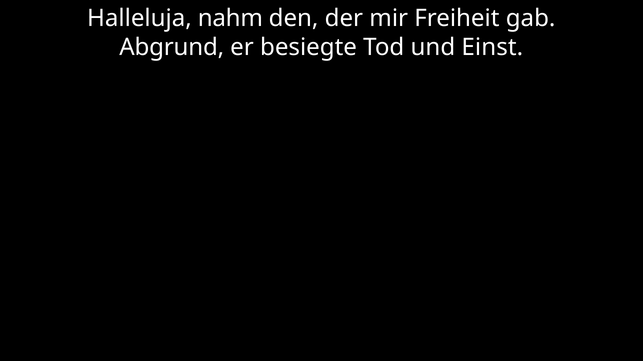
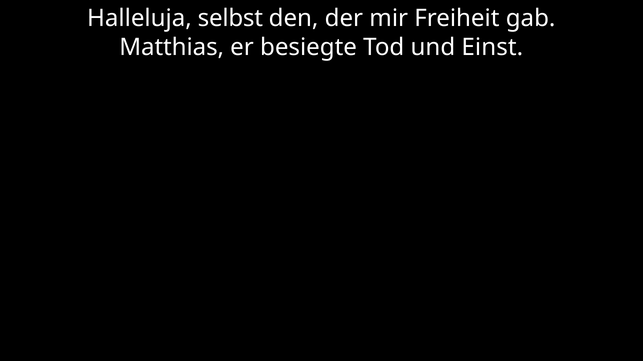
nahm: nahm -> selbst
Abgrund: Abgrund -> Matthias
